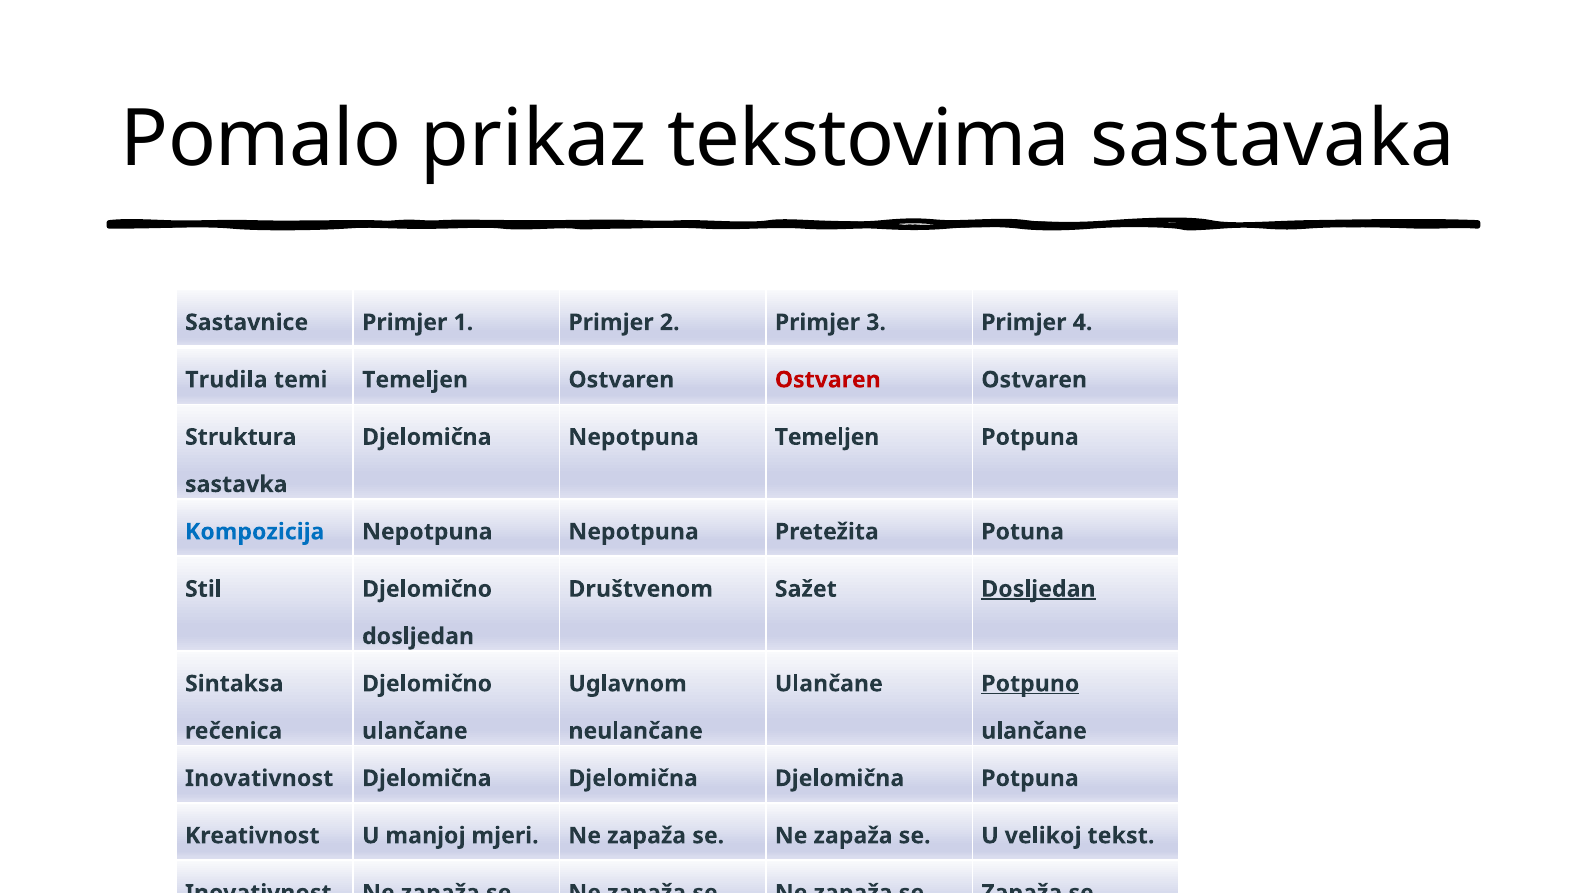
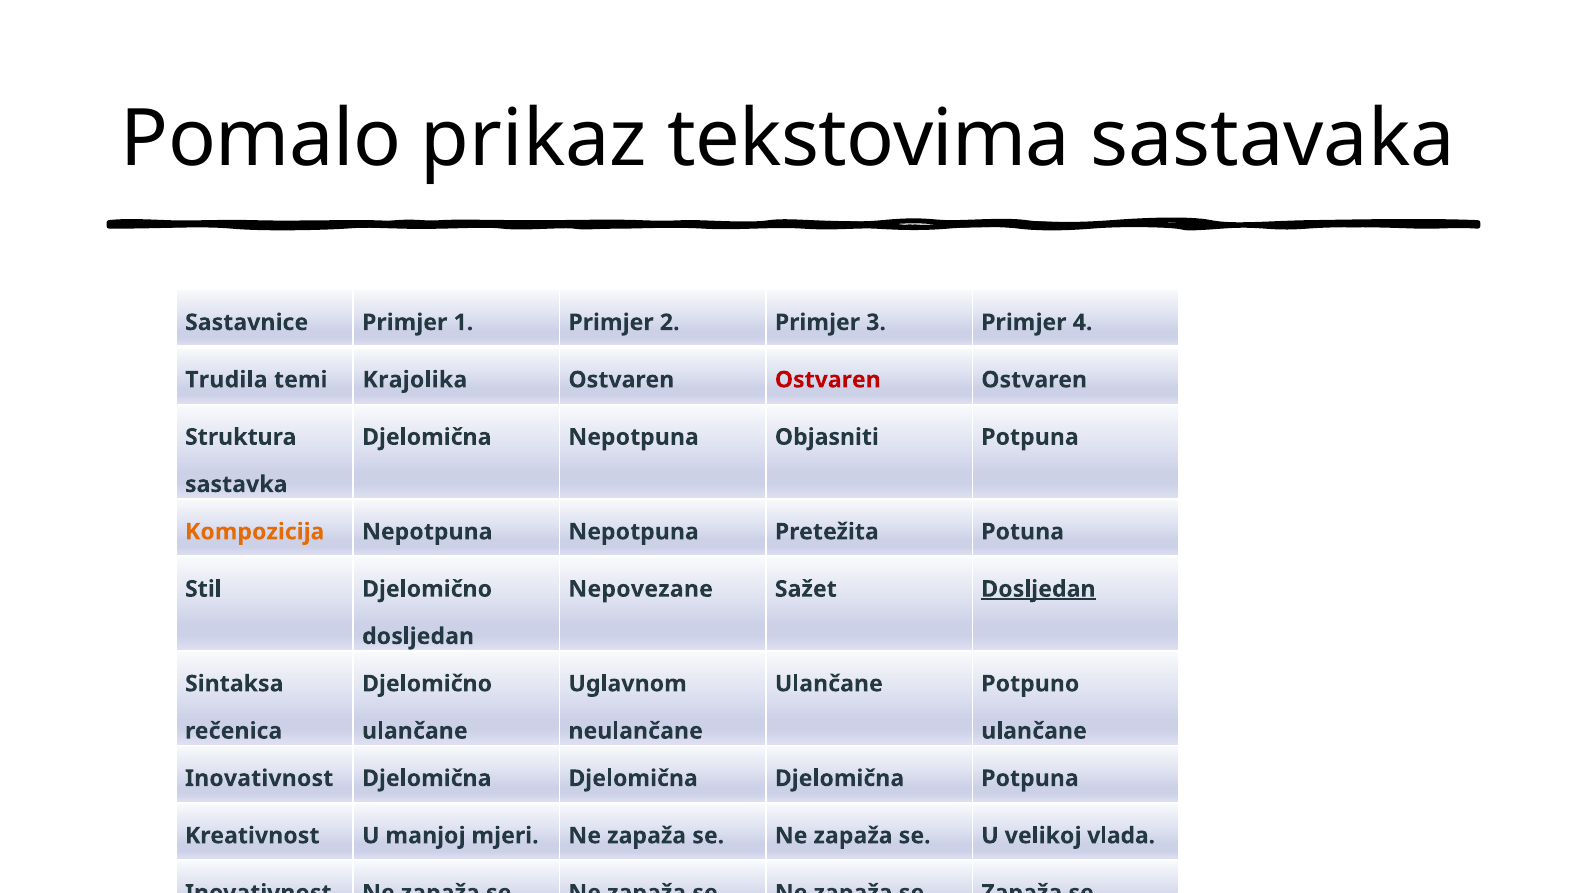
temi Temeljen: Temeljen -> Krajolika
Nepotpuna Temeljen: Temeljen -> Objasniti
Kompozicija colour: blue -> orange
Društvenom: Društvenom -> Nepovezane
Potpuno underline: present -> none
tekst: tekst -> vlada
